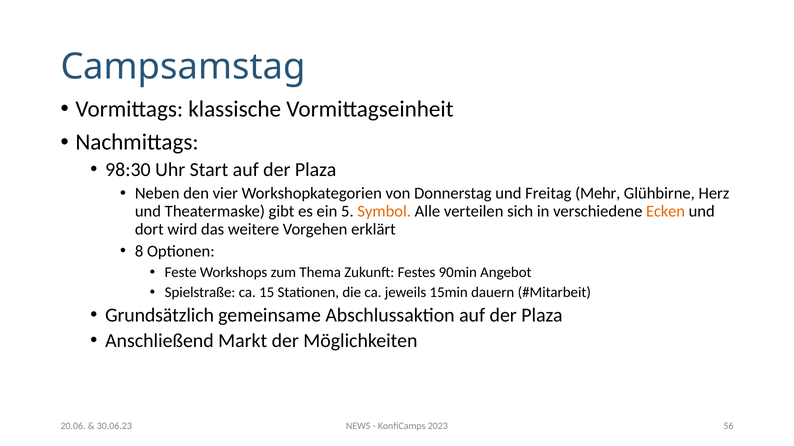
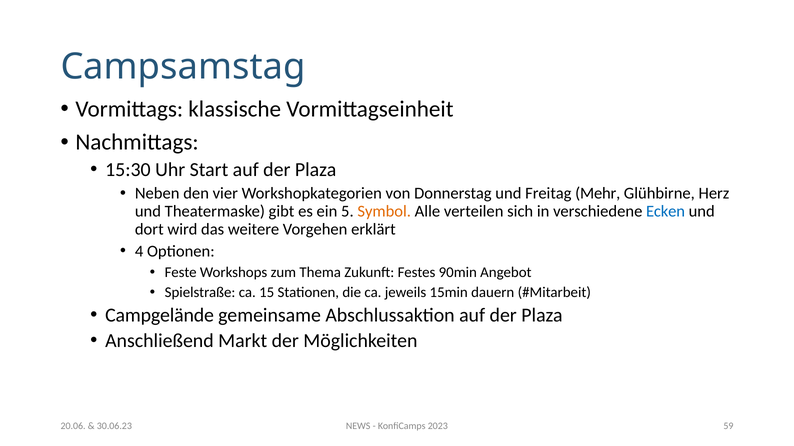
98:30: 98:30 -> 15:30
Ecken colour: orange -> blue
8: 8 -> 4
Grundsätzlich: Grundsätzlich -> Campgelände
56: 56 -> 59
